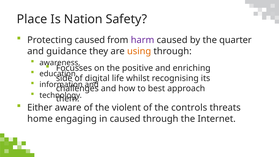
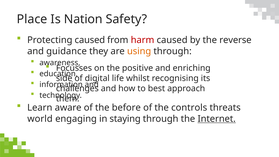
harm colour: purple -> red
quarter: quarter -> reverse
Either: Either -> Learn
violent: violent -> before
home: home -> world
in caused: caused -> staying
Internet underline: none -> present
